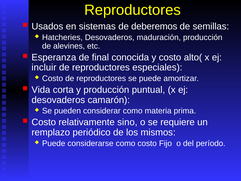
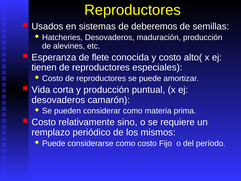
final: final -> flete
incluir: incluir -> tienen
